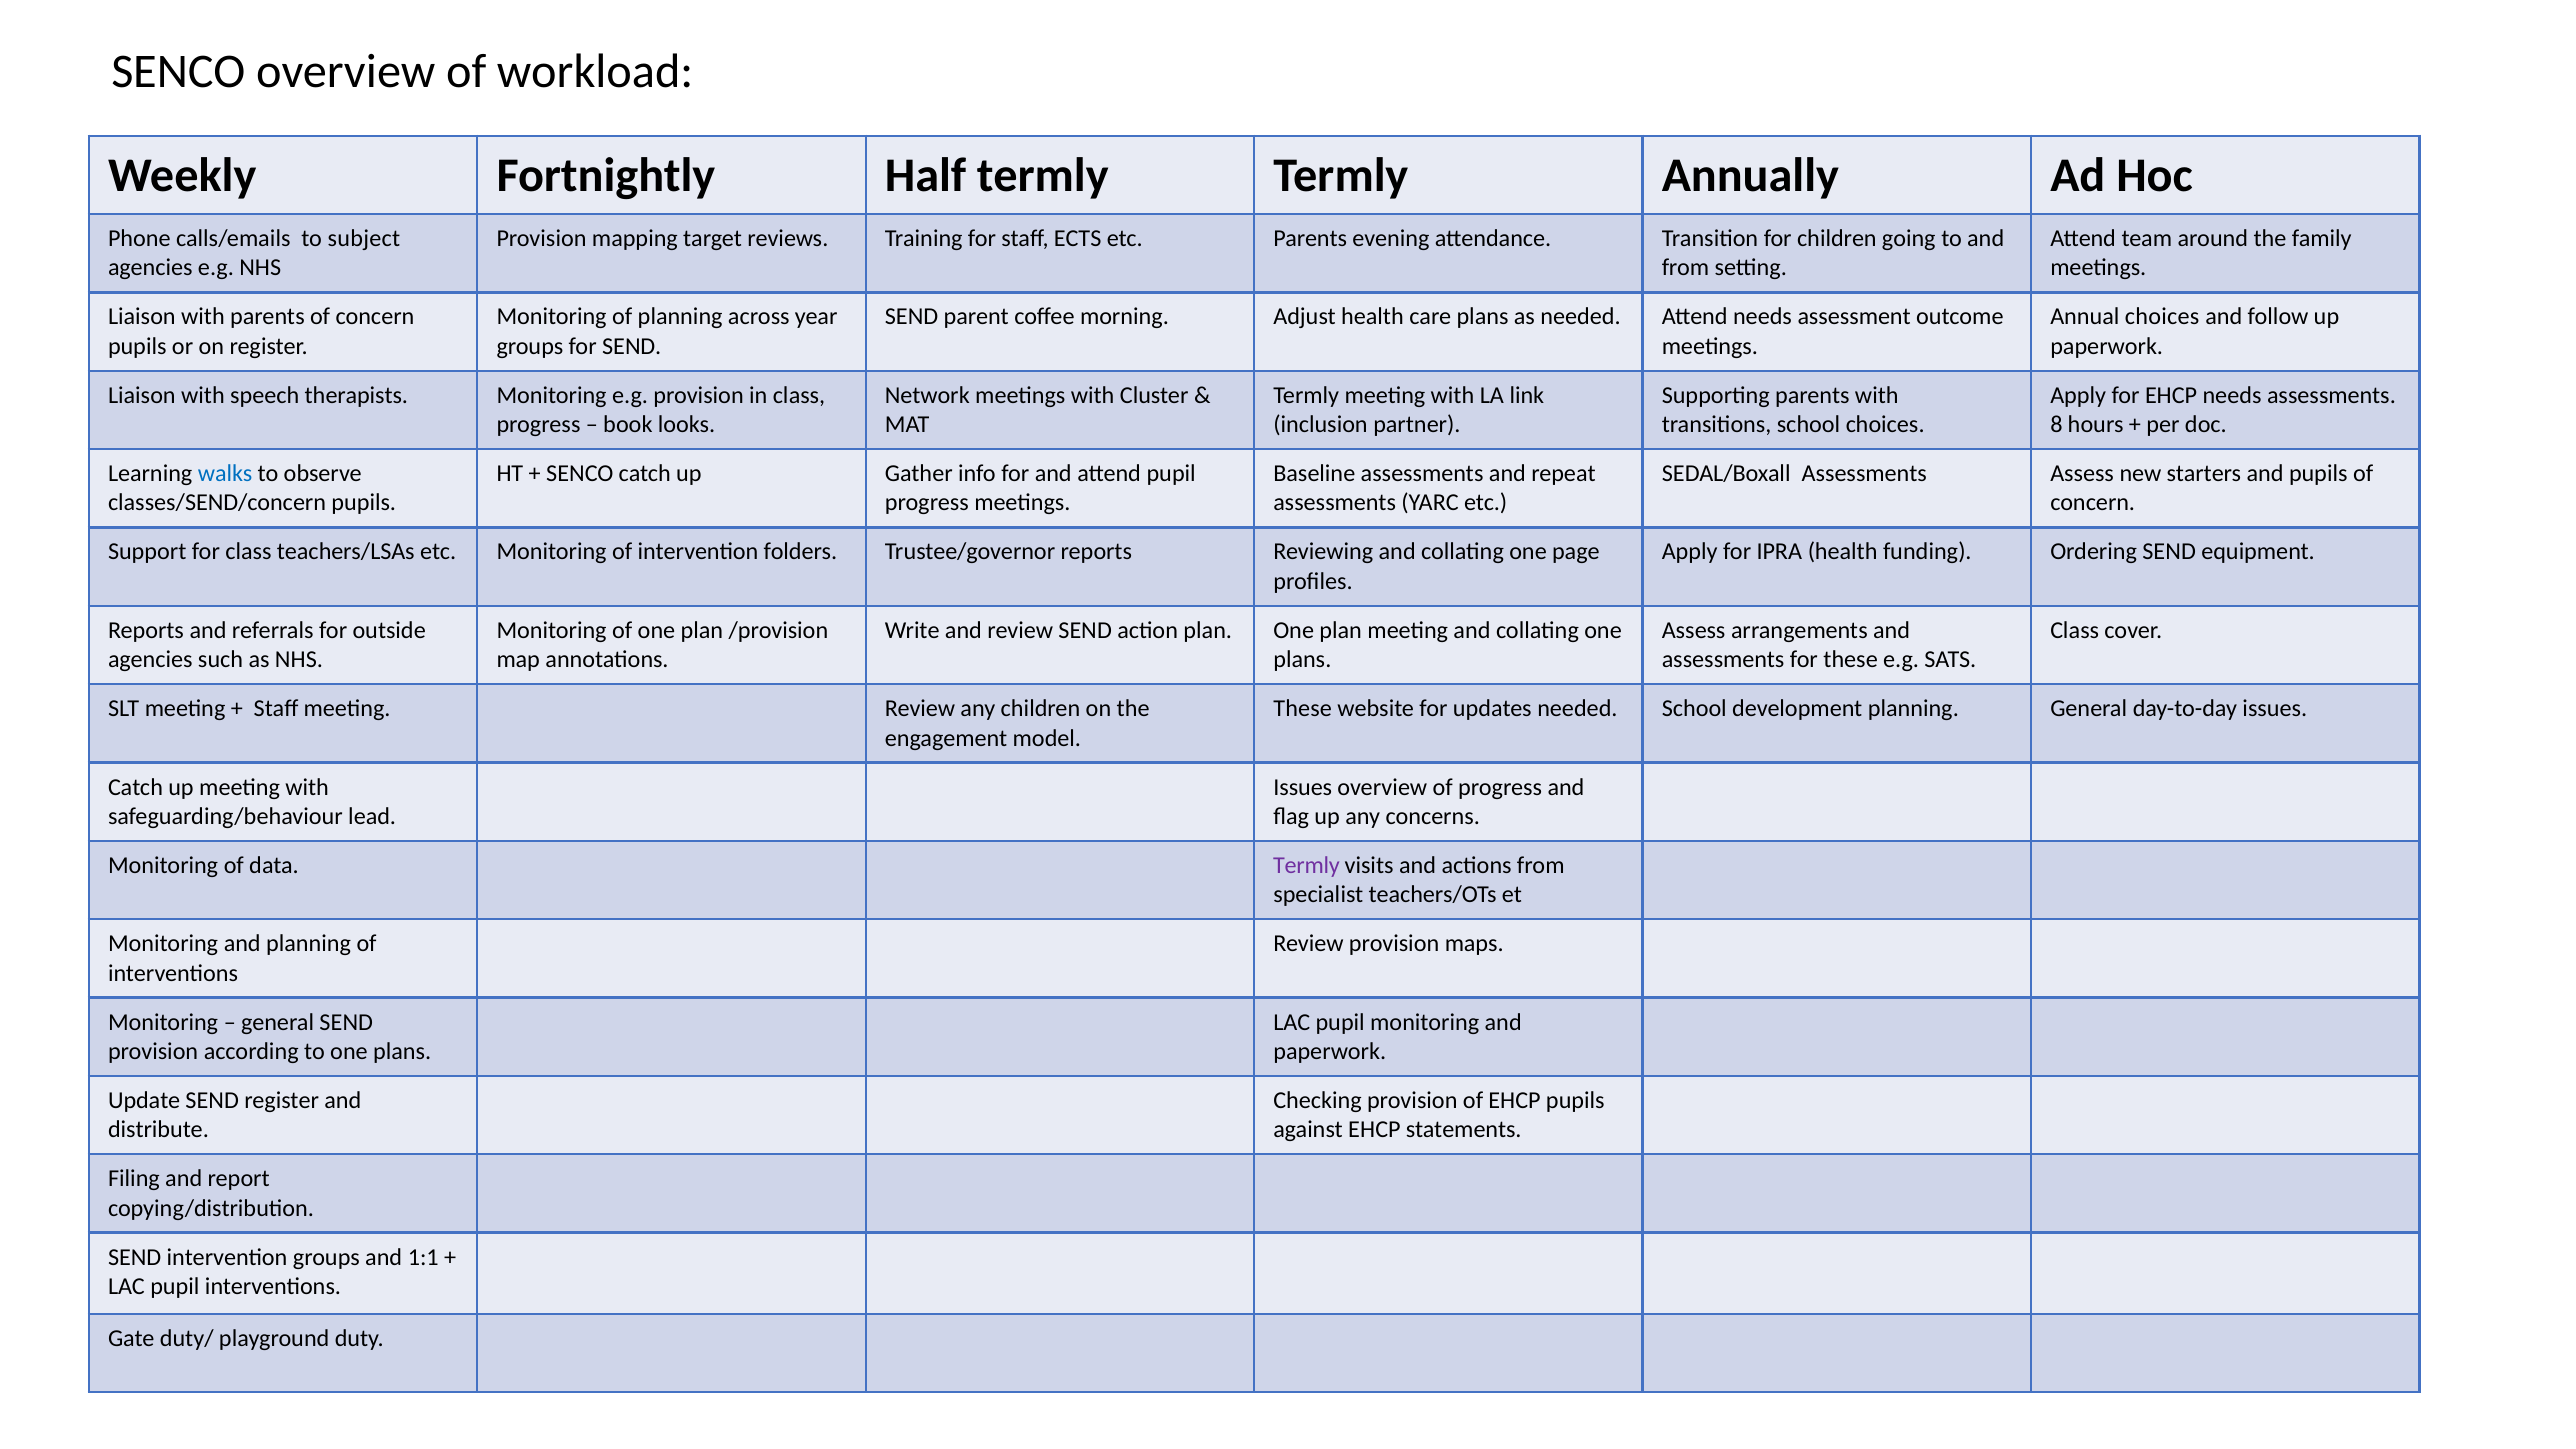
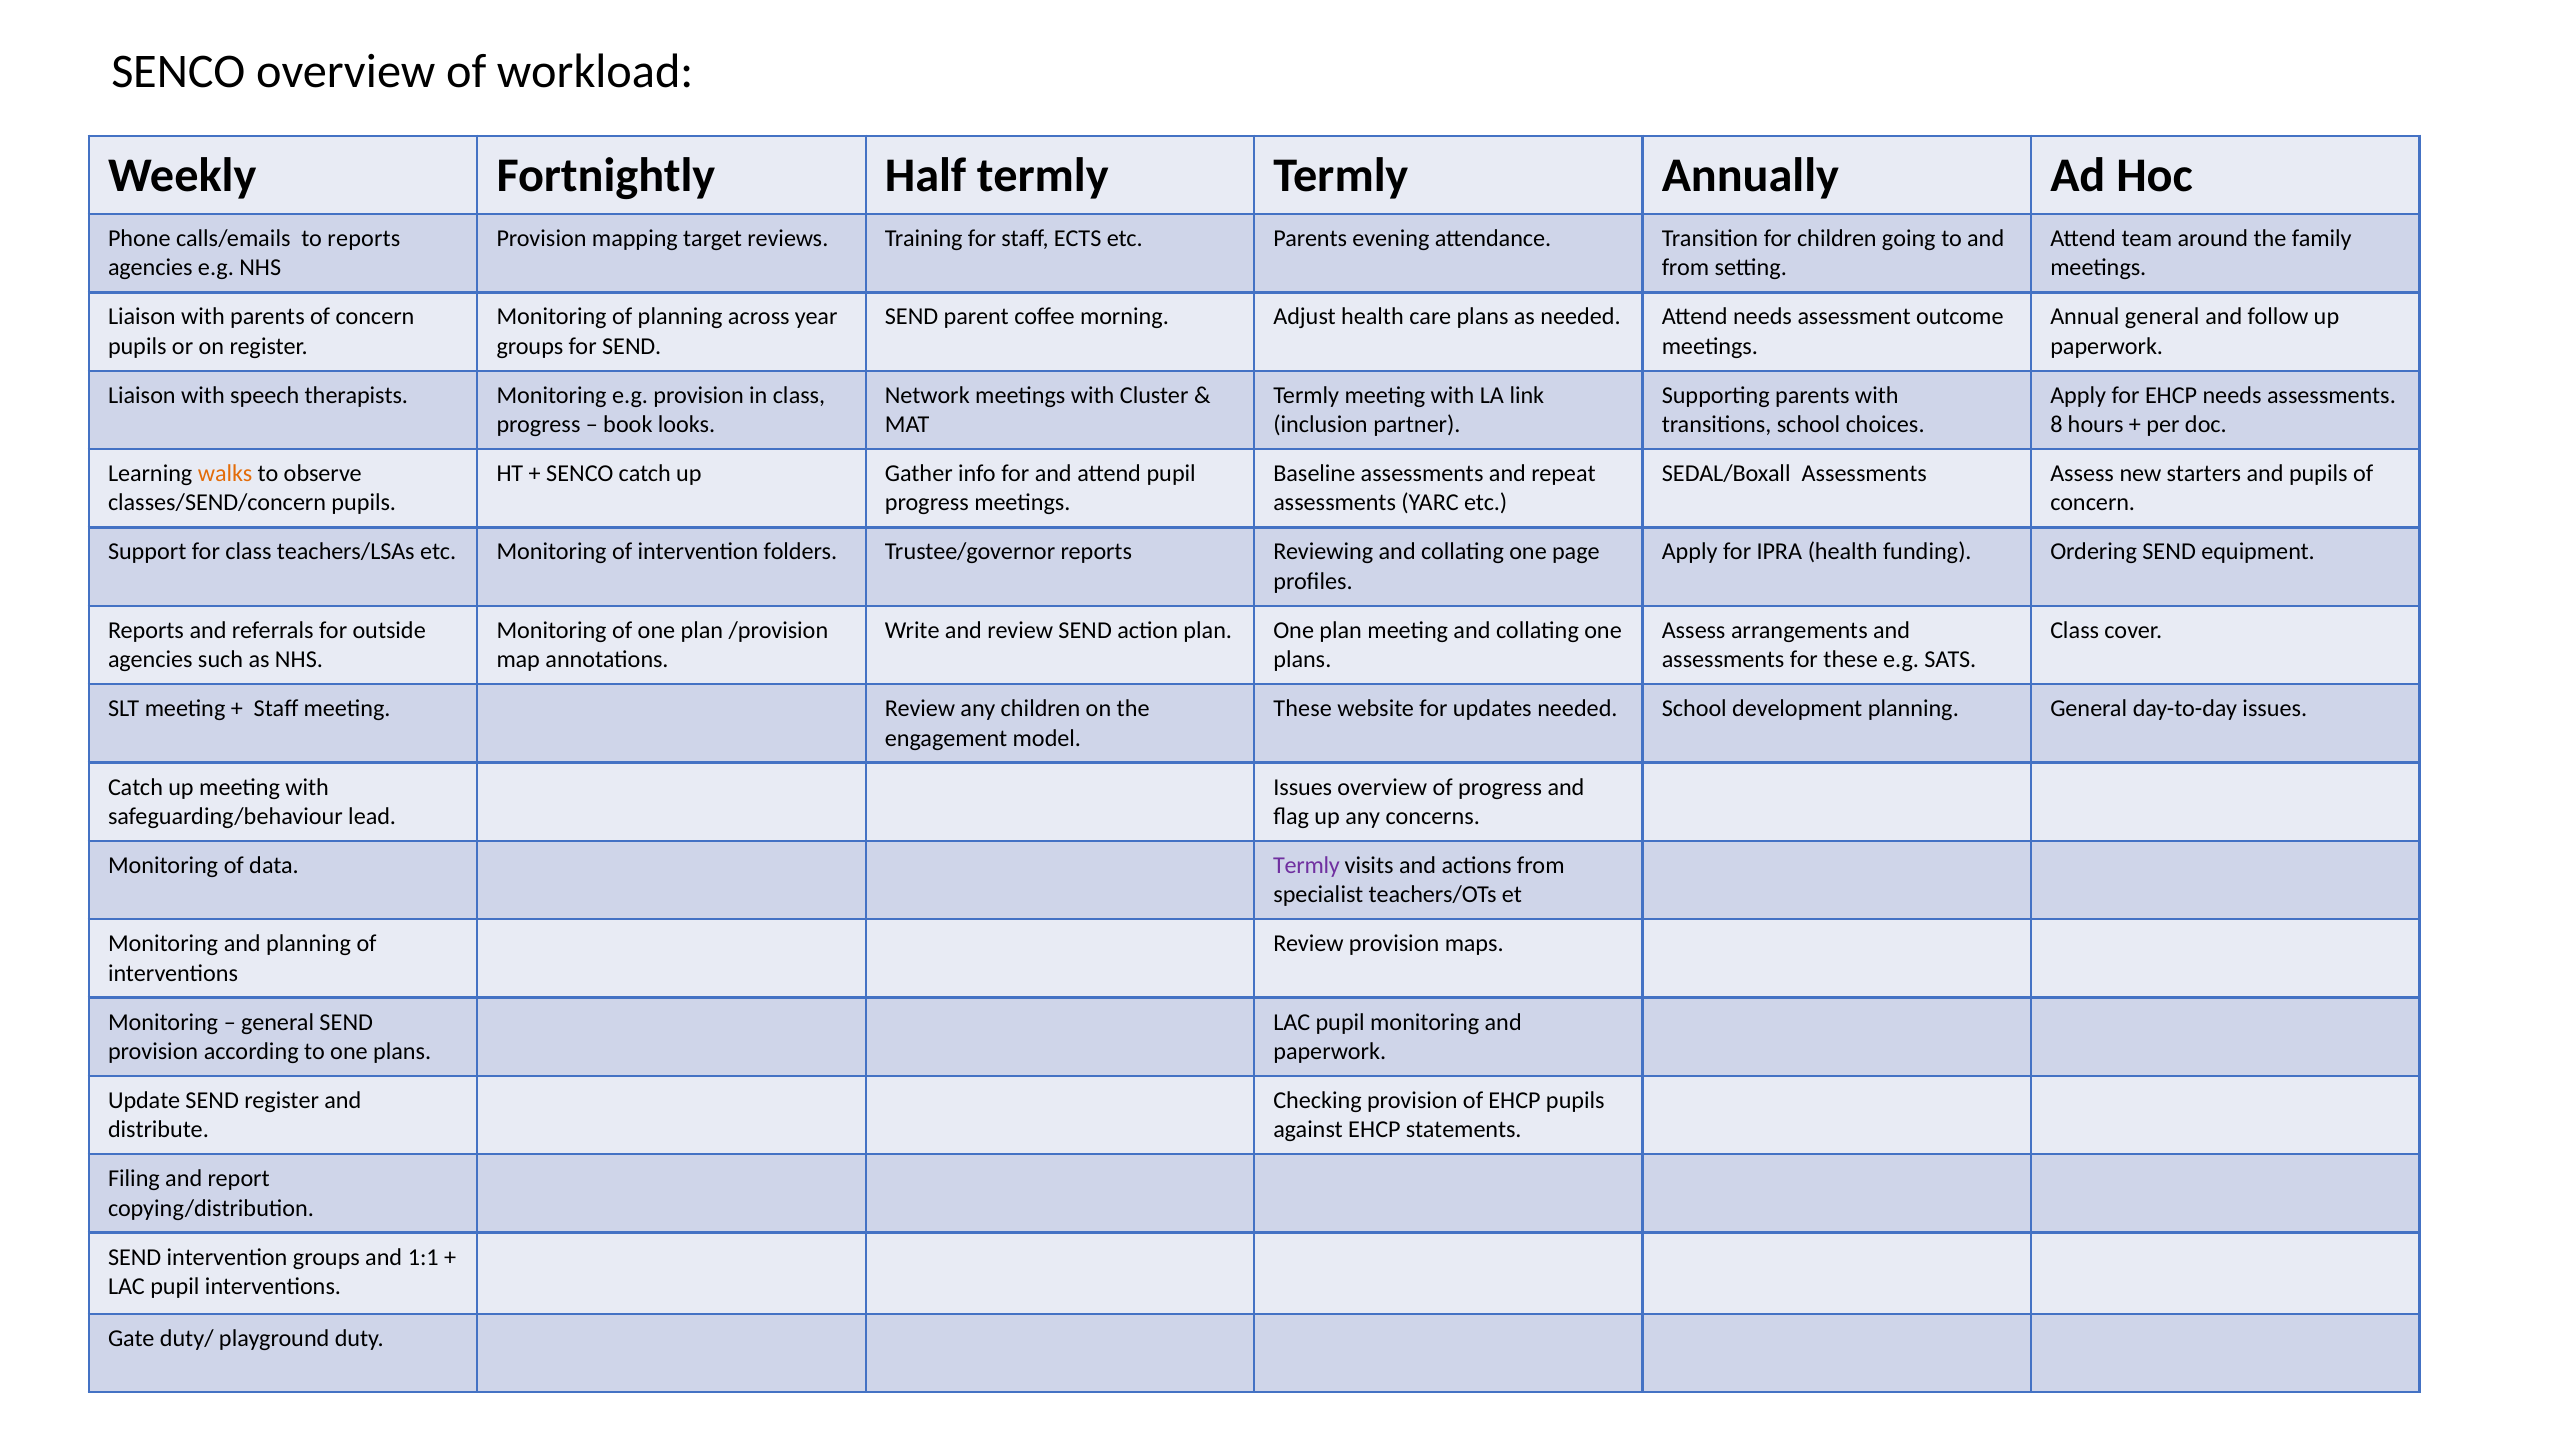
to subject: subject -> reports
Annual choices: choices -> general
walks colour: blue -> orange
